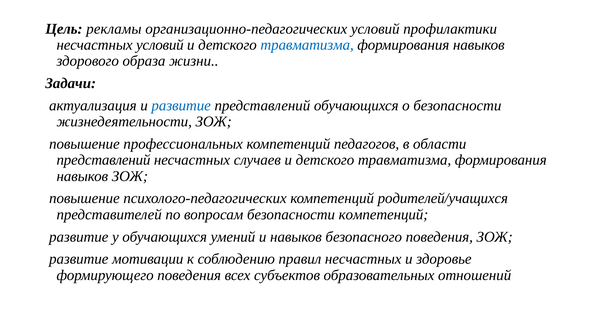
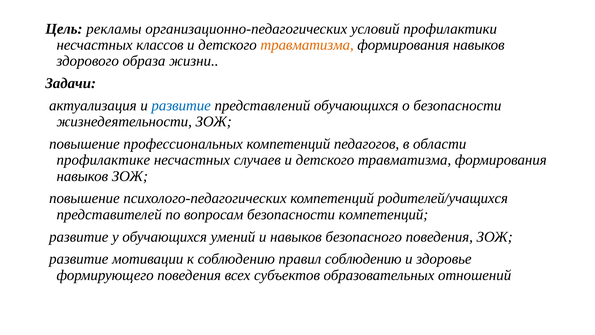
несчастных условий: условий -> классов
травматизма at (307, 45) colour: blue -> orange
представлений at (103, 160): представлений -> профилактике
правил несчастных: несчастных -> соблюдению
